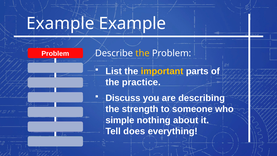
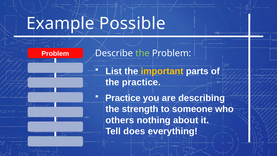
Example Example: Example -> Possible
the at (142, 53) colour: yellow -> light green
Discuss at (123, 98): Discuss -> Practice
simple: simple -> others
